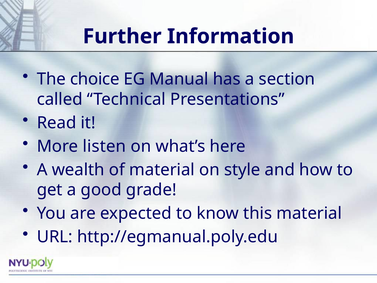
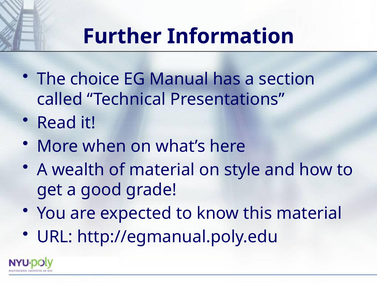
listen: listen -> when
